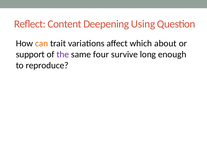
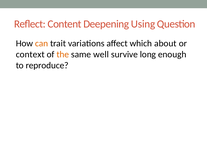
support: support -> context
the colour: purple -> orange
four: four -> well
